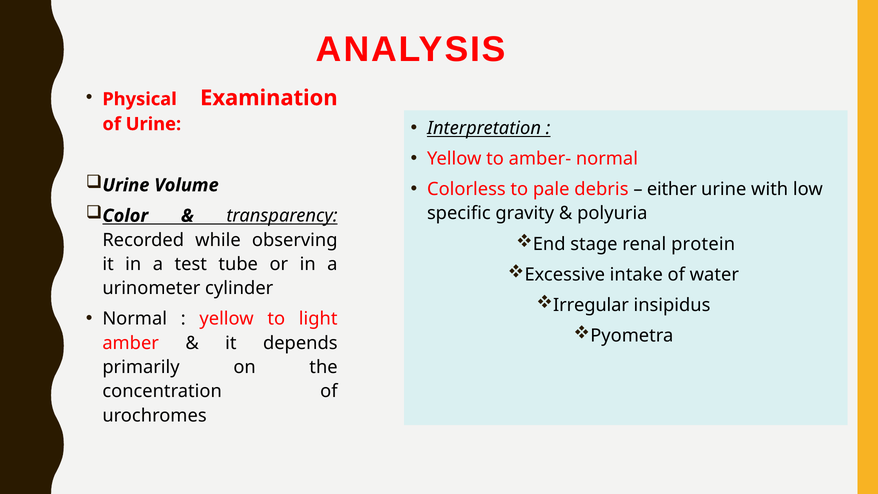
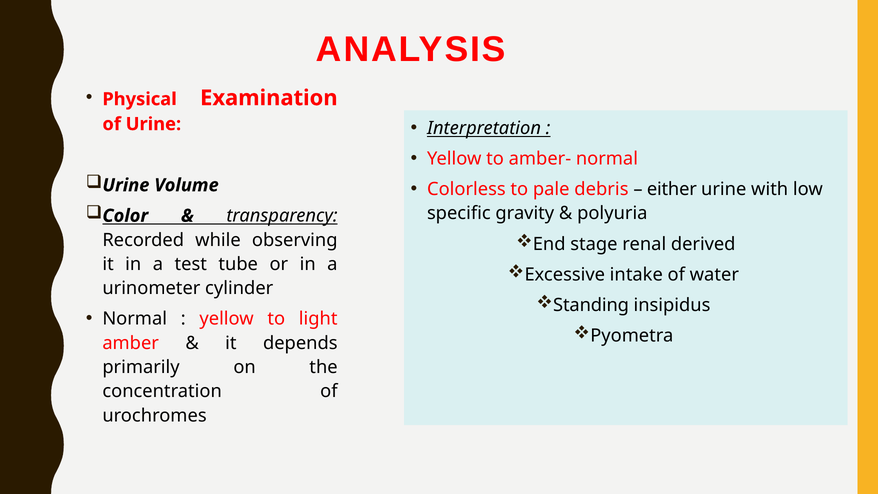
protein: protein -> derived
Irregular: Irregular -> Standing
